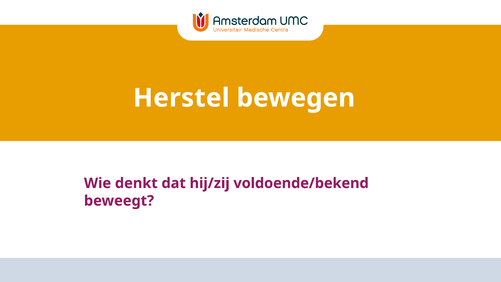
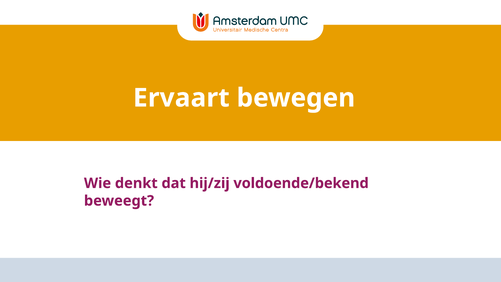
Herstel: Herstel -> Ervaart
